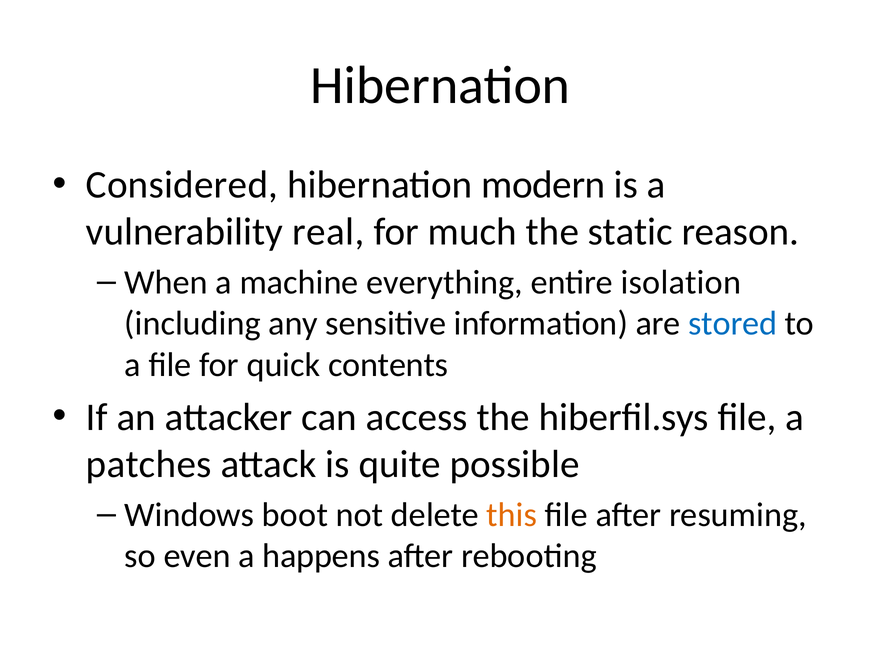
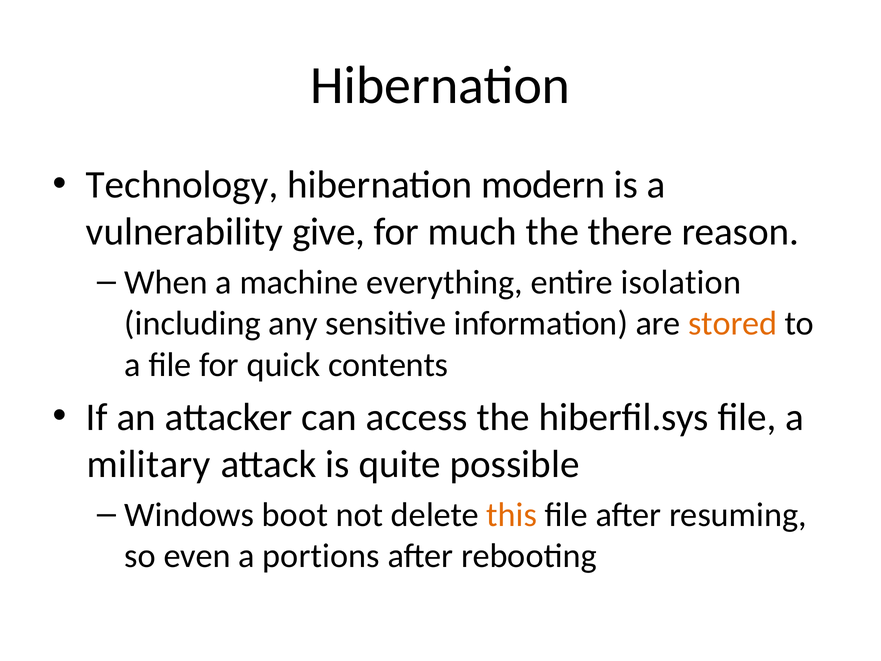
Considered: Considered -> Technology
real: real -> give
static: static -> there
stored colour: blue -> orange
patches: patches -> military
happens: happens -> portions
